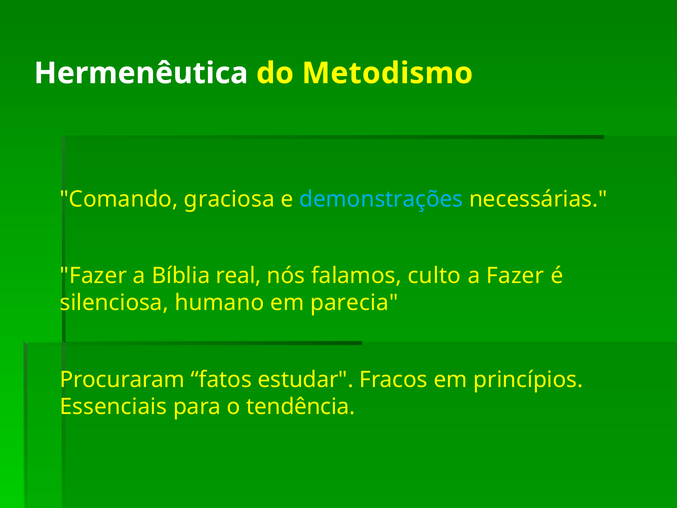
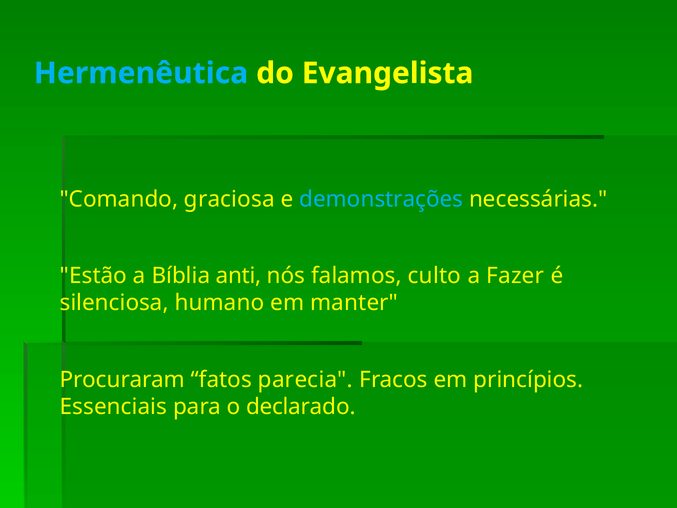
Hermenêutica colour: white -> light blue
Metodismo: Metodismo -> Evangelista
Fazer at (93, 276): Fazer -> Estão
real: real -> anti
parecia: parecia -> manter
estudar: estudar -> parecia
tendência: tendência -> declarado
